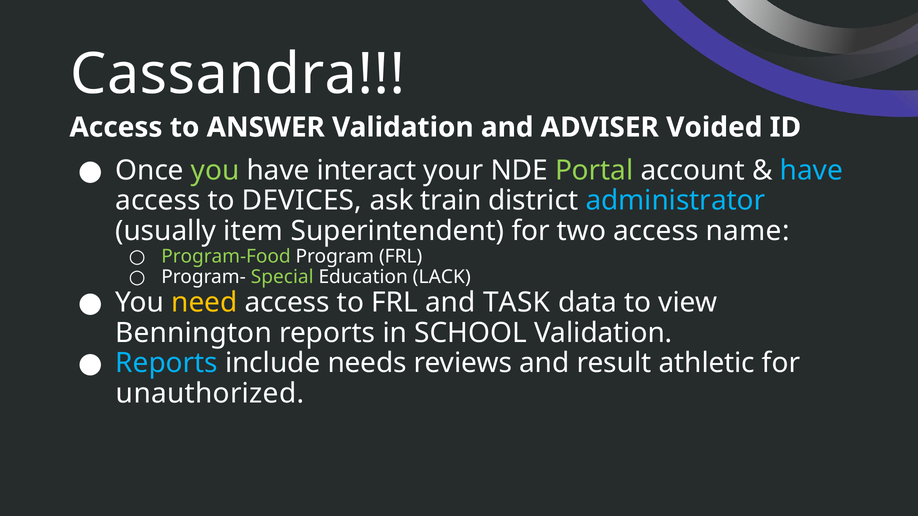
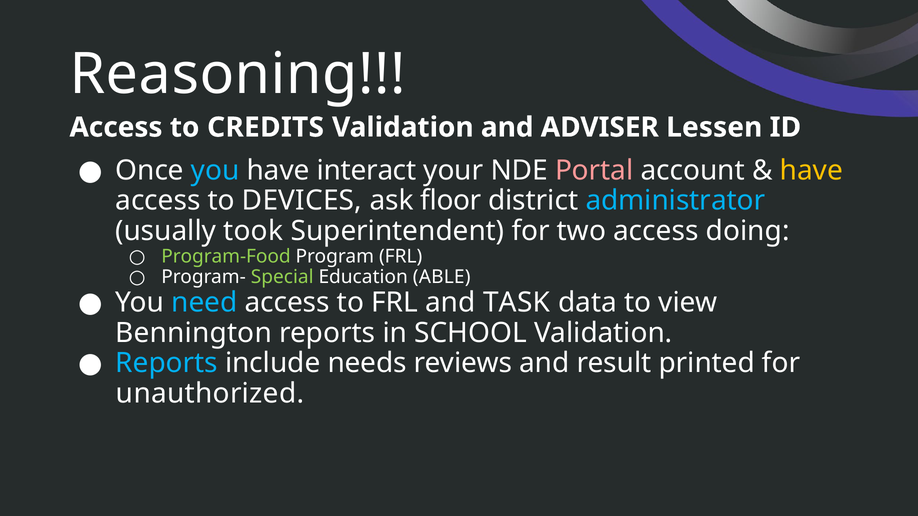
Cassandra: Cassandra -> Reasoning
ANSWER: ANSWER -> CREDITS
Voided: Voided -> Lessen
you at (215, 171) colour: light green -> light blue
Portal colour: light green -> pink
have at (811, 171) colour: light blue -> yellow
train: train -> floor
item: item -> took
name: name -> doing
LACK: LACK -> ABLE
need colour: yellow -> light blue
athletic: athletic -> printed
